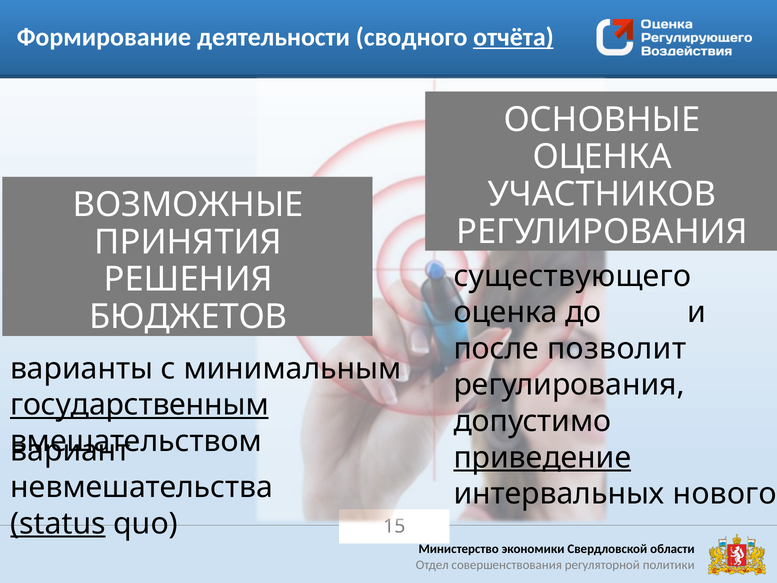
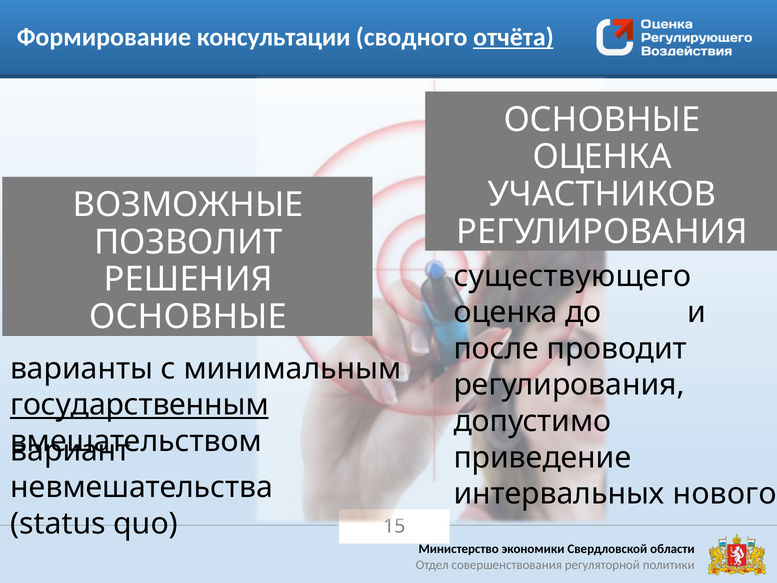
деятельности: деятельности -> консультации
ПРИНЯТИЯ: ПРИНЯТИЯ -> ПОЗВОЛИТ
БЮДЖЕТОВ at (188, 317): БЮДЖЕТОВ -> ОСНОВНЫЕ
позволит: позволит -> проводит
приведение underline: present -> none
status underline: present -> none
